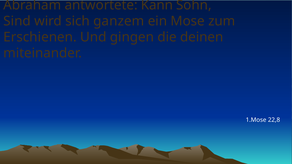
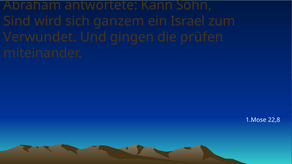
Mose: Mose -> Israel
Erschienen: Erschienen -> Verwundet
deinen: deinen -> prüfen
